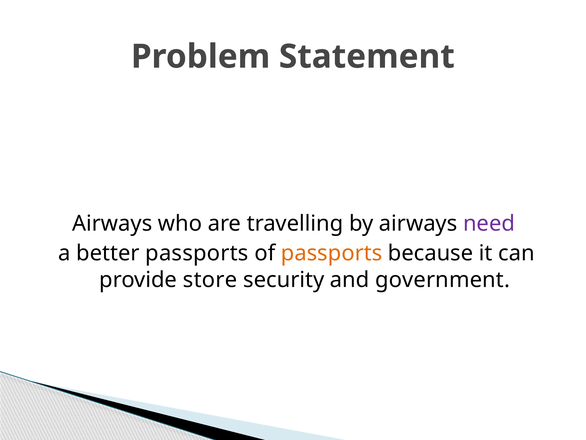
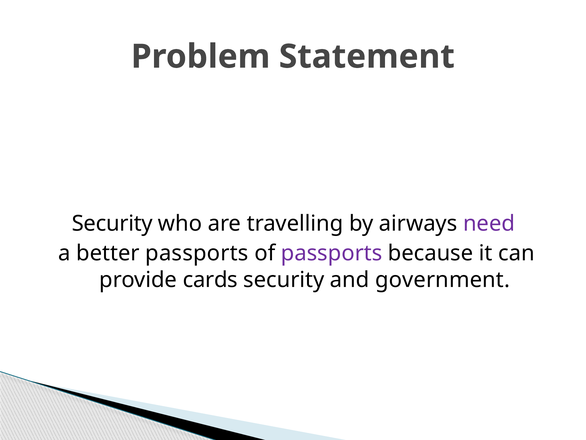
Airways at (112, 223): Airways -> Security
passports at (332, 253) colour: orange -> purple
store: store -> cards
